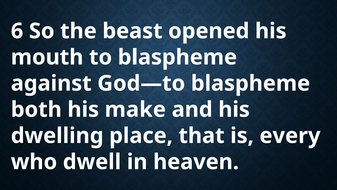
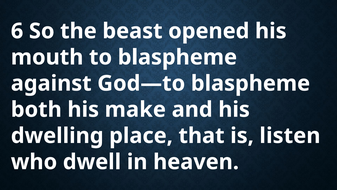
every: every -> listen
